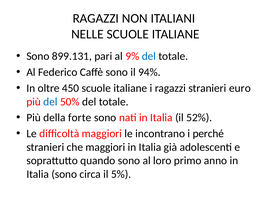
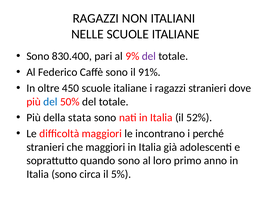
899.131: 899.131 -> 830.400
del at (149, 56) colour: blue -> purple
94%: 94% -> 91%
euro: euro -> dove
forte: forte -> stata
